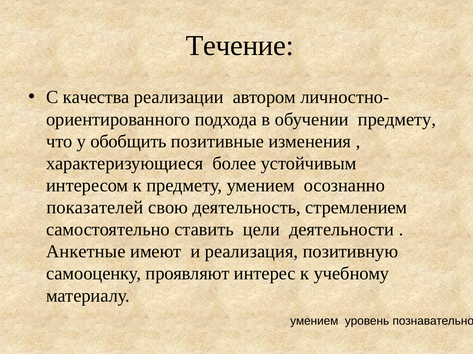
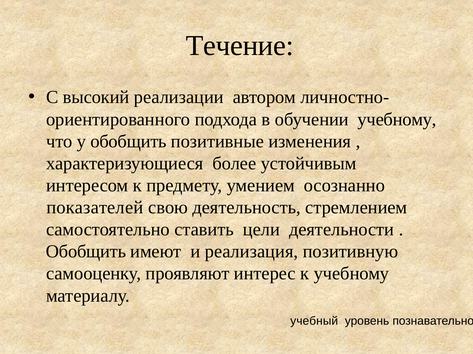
качества: качества -> высокий
обучении предмету: предмету -> учебному
Анкетные at (86, 252): Анкетные -> Обобщить
умением at (314, 322): умением -> учебный
